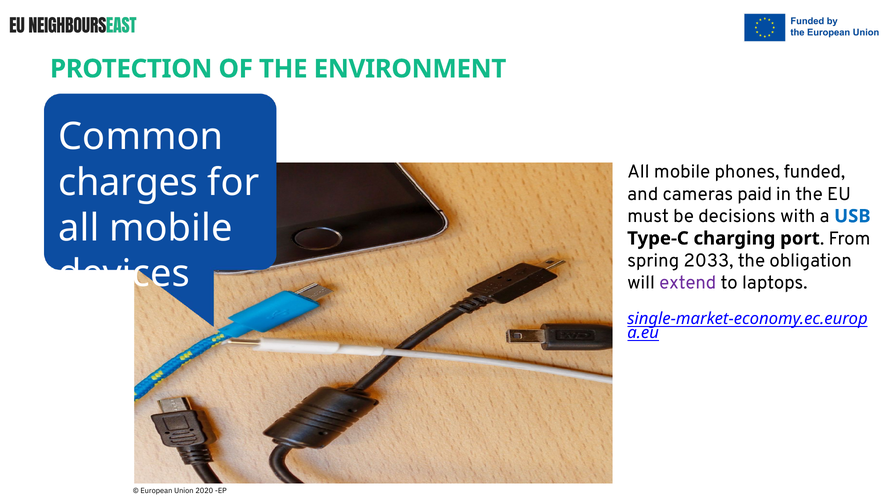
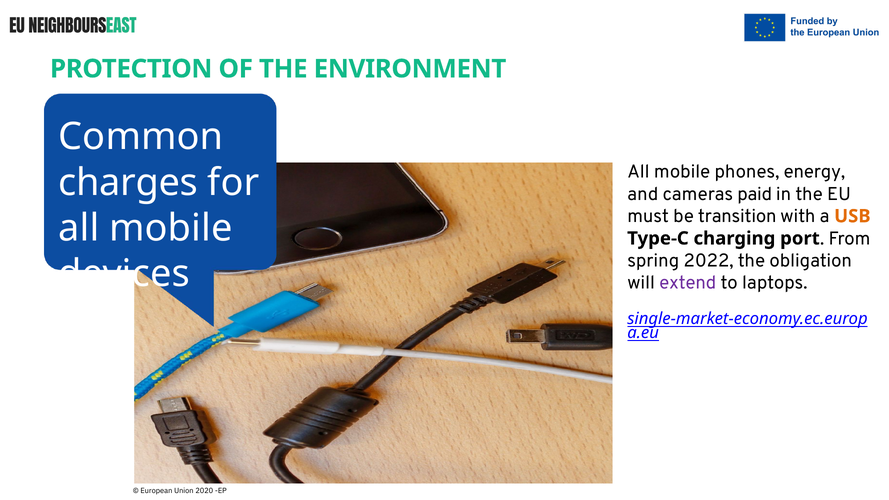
funded: funded -> energy
decisions: decisions -> transition
USB colour: blue -> orange
2033: 2033 -> 2022
